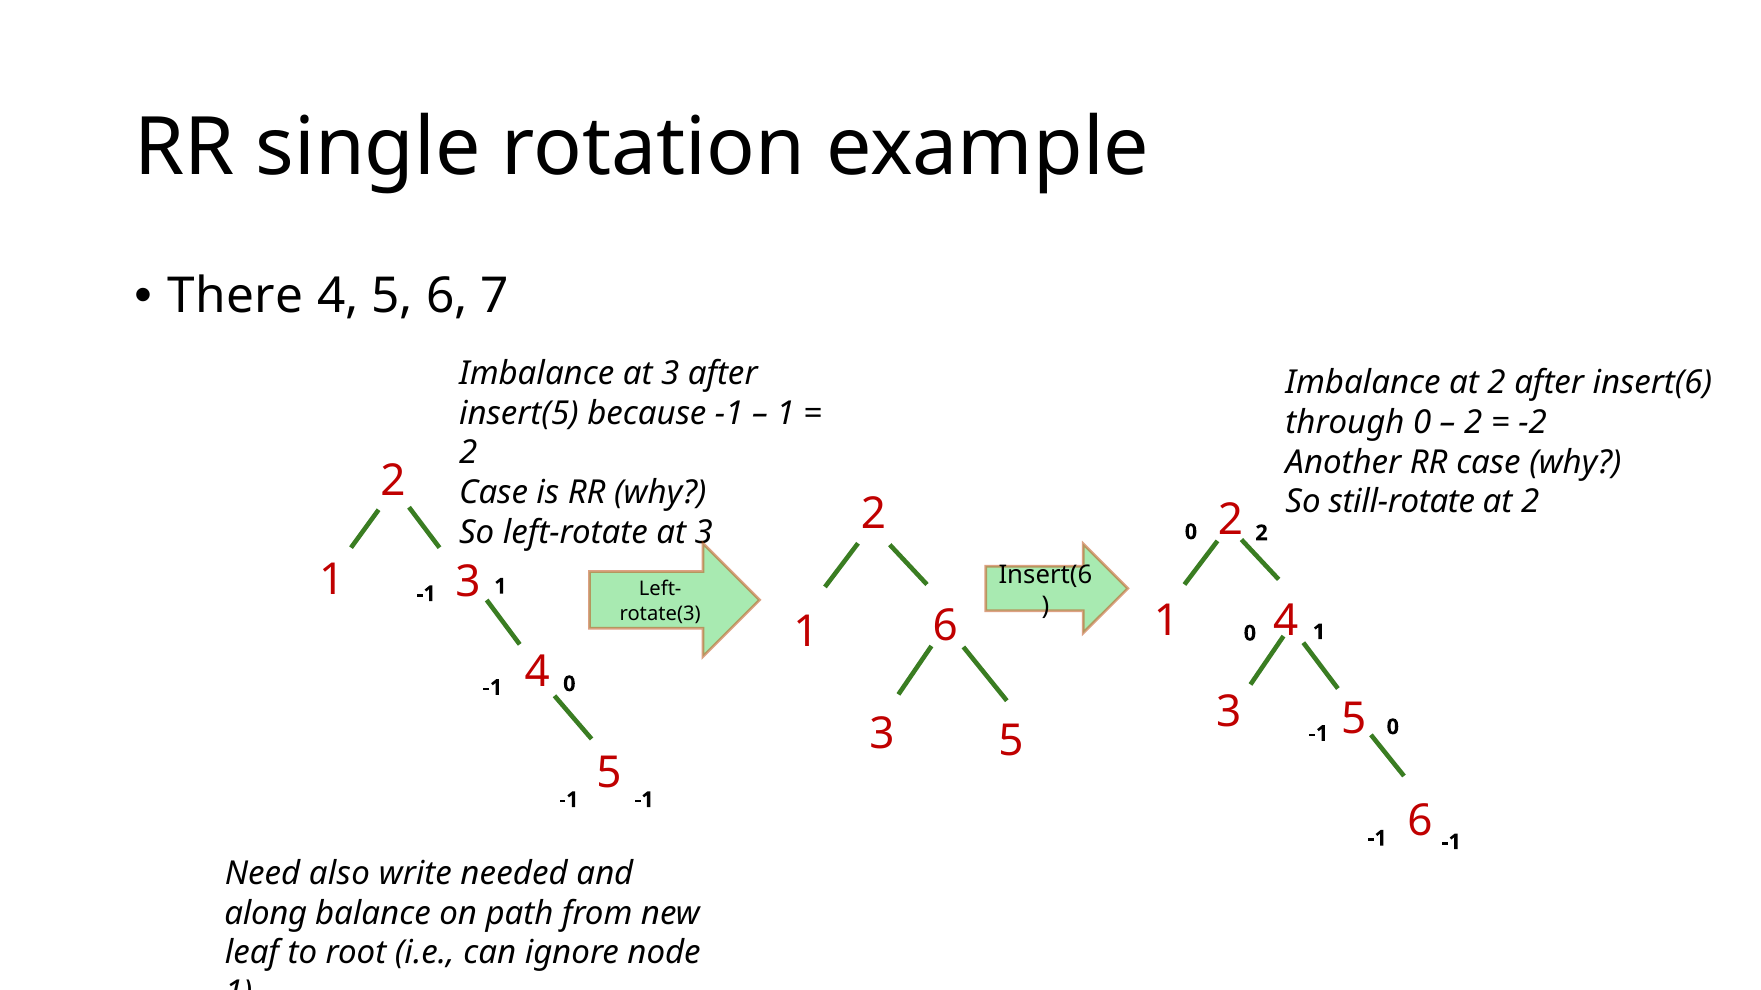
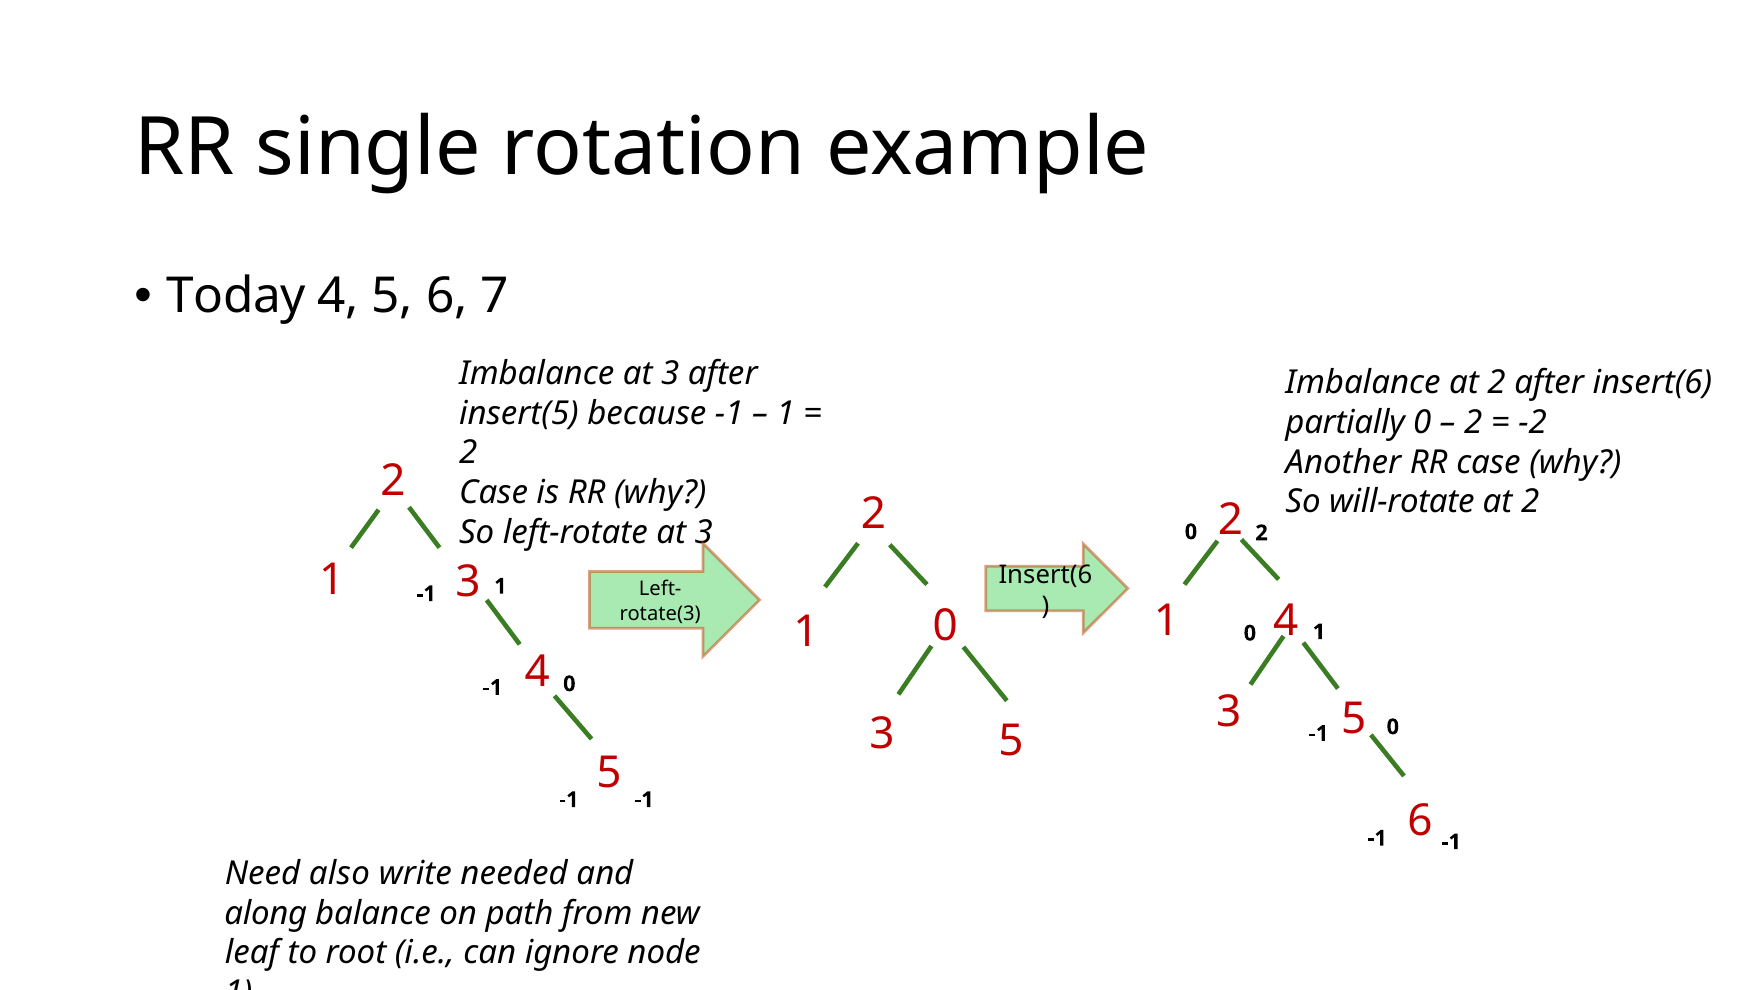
There: There -> Today
through: through -> partially
still-rotate: still-rotate -> will-rotate
6 at (945, 626): 6 -> 0
